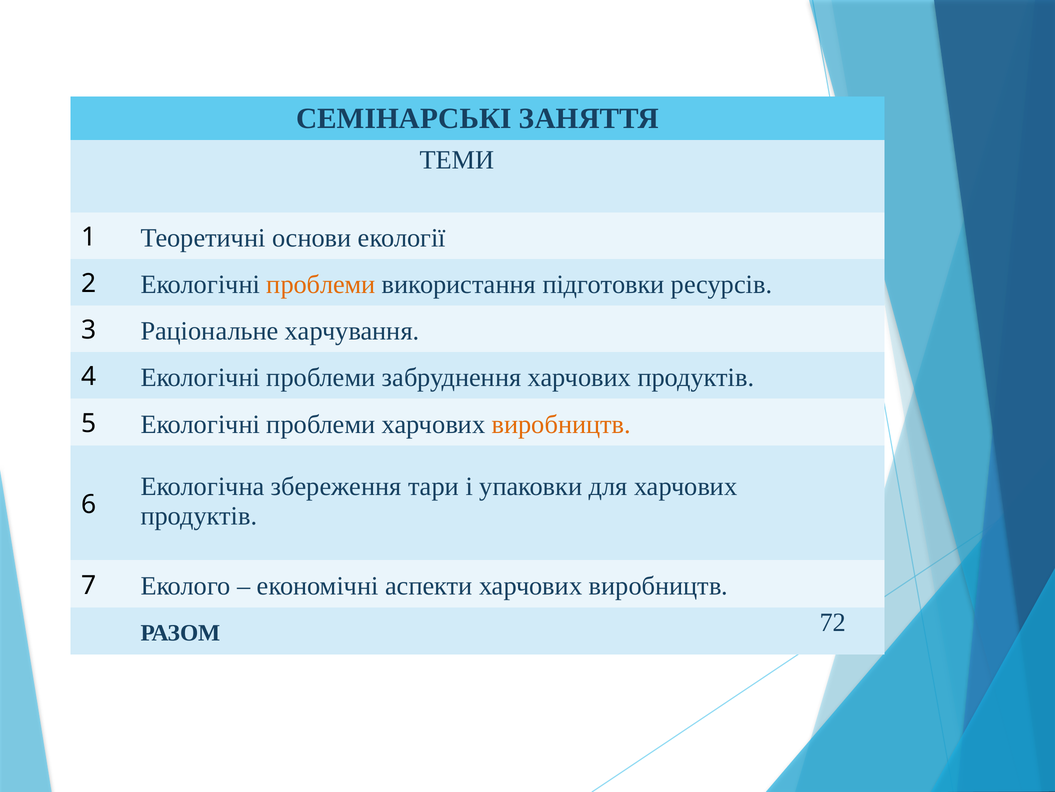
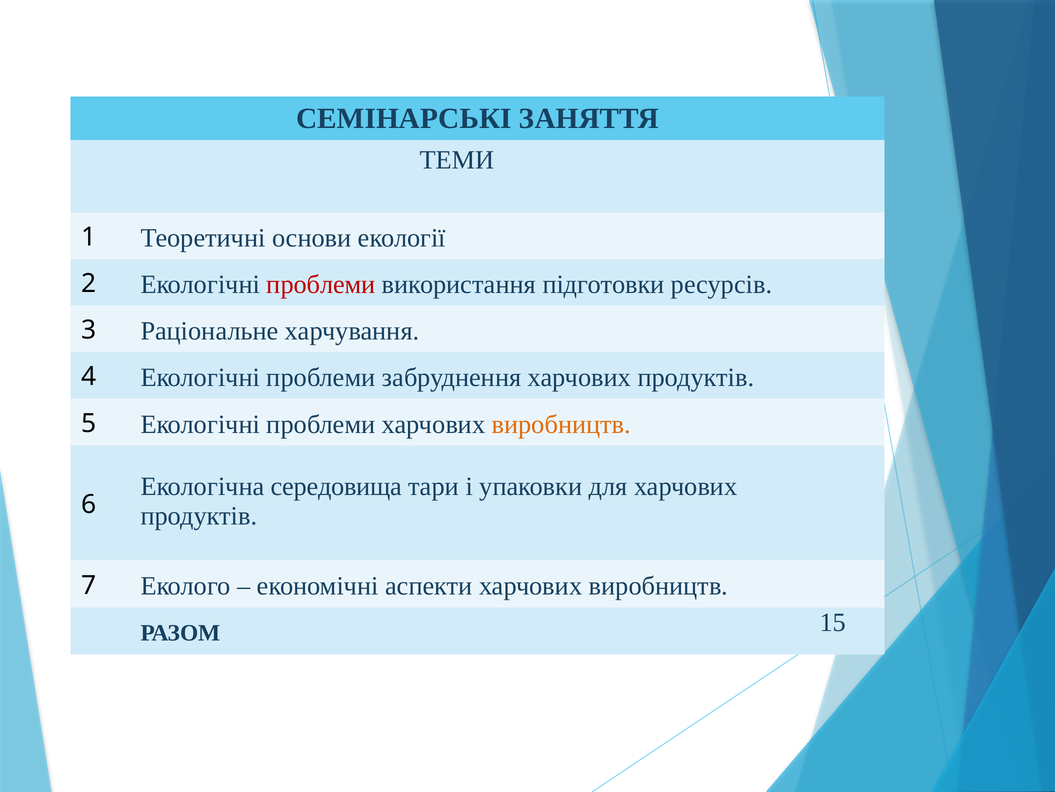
проблеми at (321, 284) colour: orange -> red
збереження: збереження -> середовища
72: 72 -> 15
